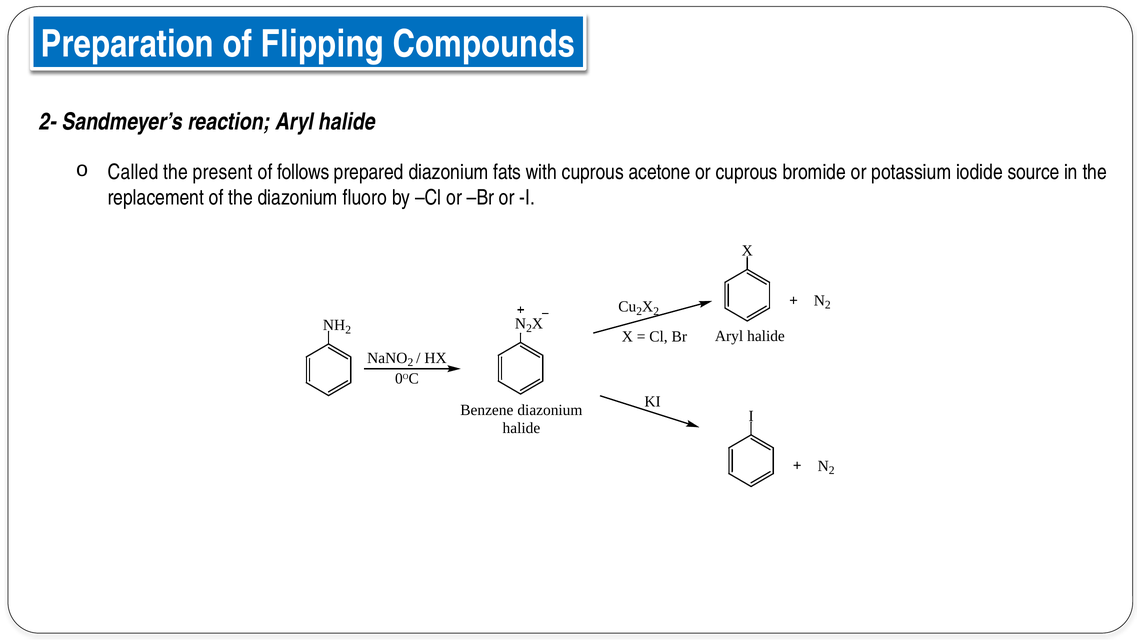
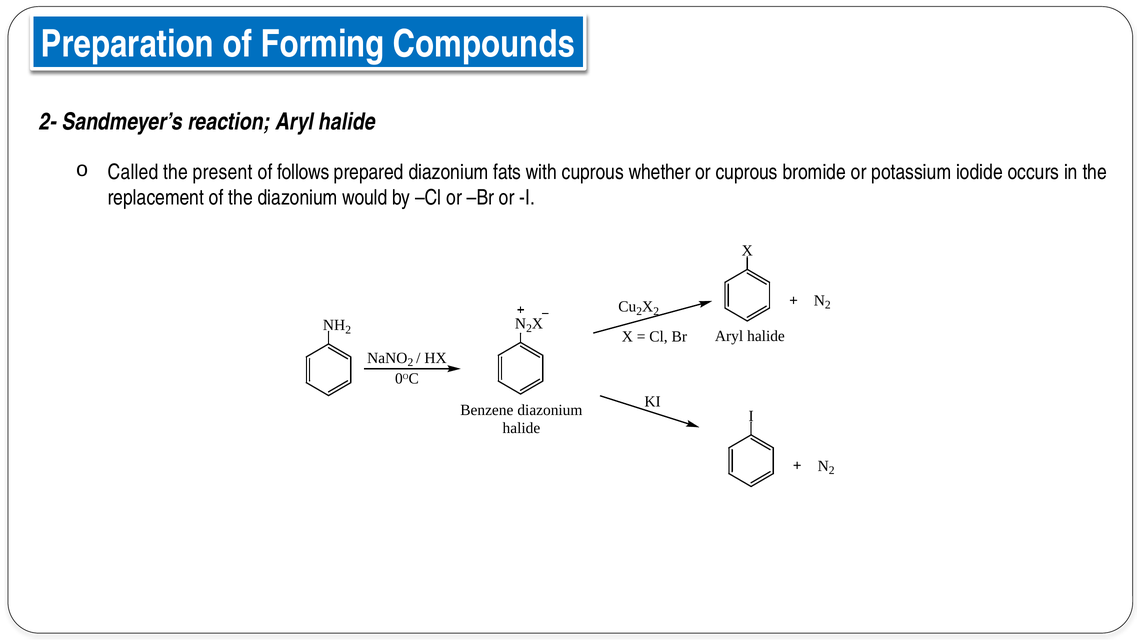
Flipping: Flipping -> Forming
acetone: acetone -> whether
source: source -> occurs
fluoro: fluoro -> would
